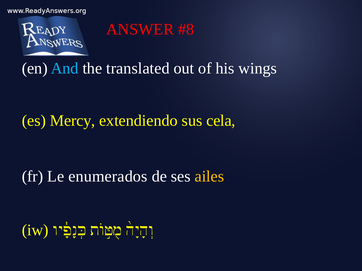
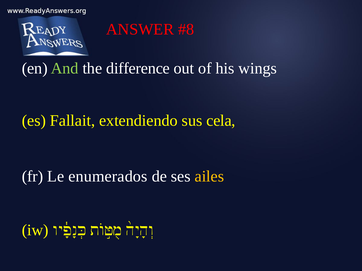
And colour: light blue -> light green
translated: translated -> difference
Mercy: Mercy -> Fallait
